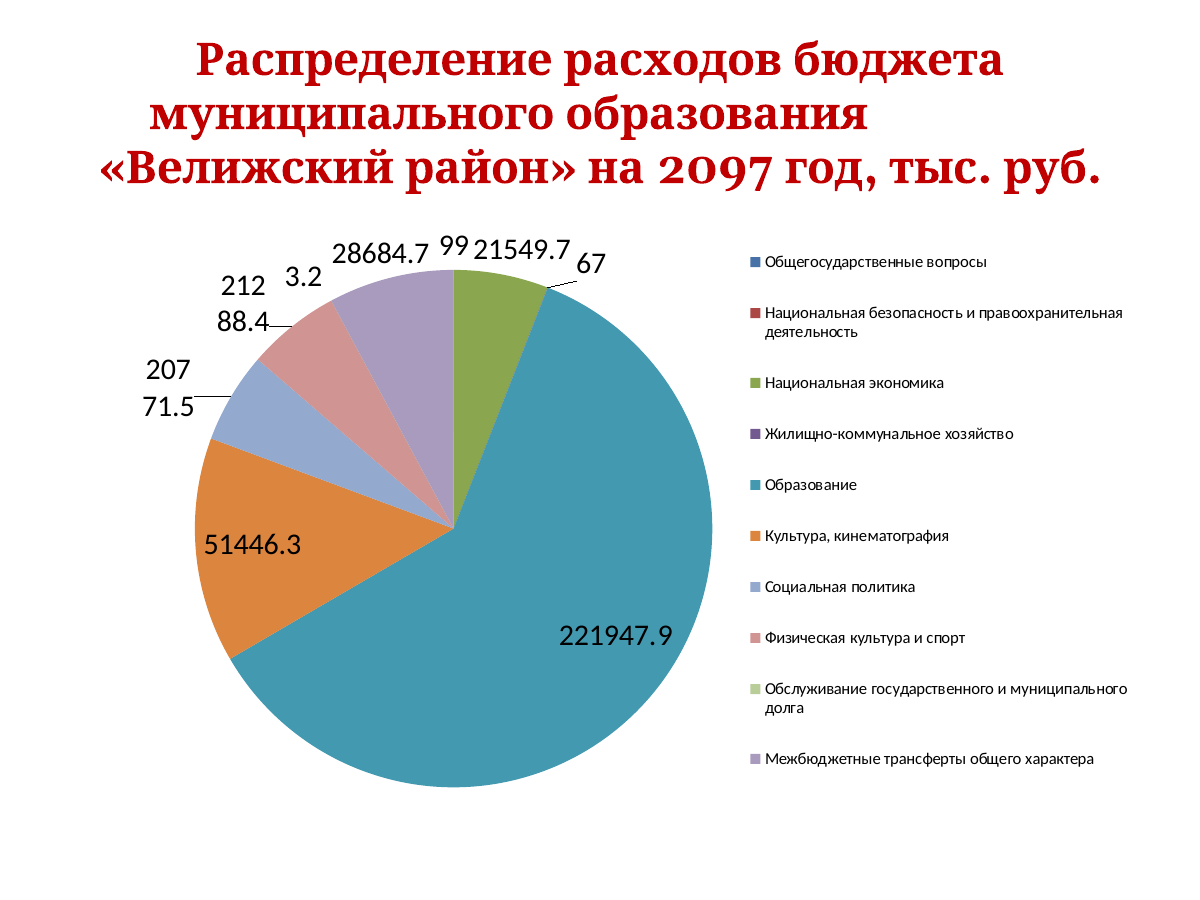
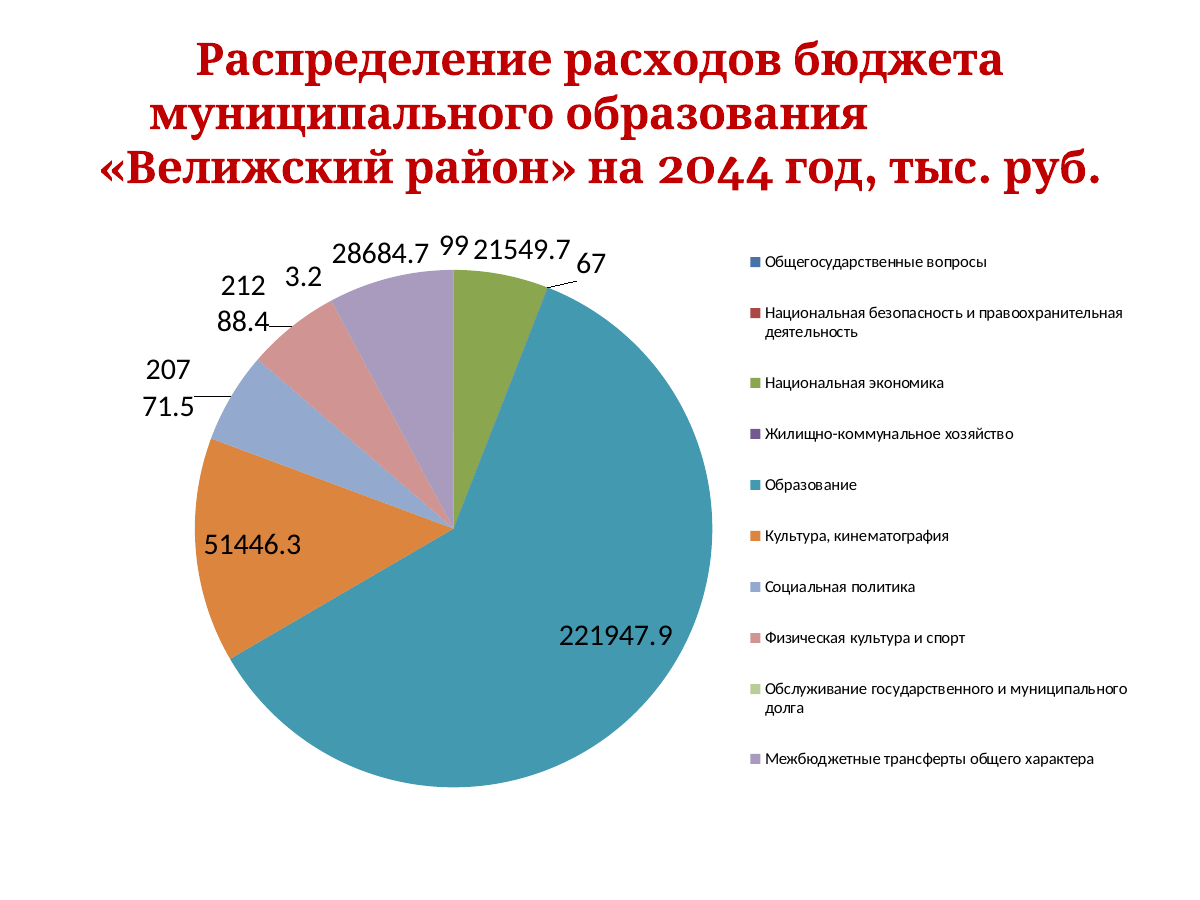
2097: 2097 -> 2044
